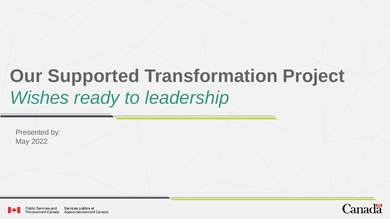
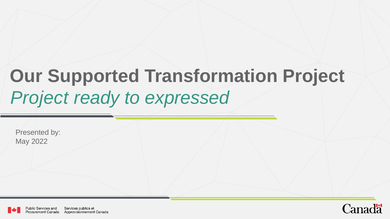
Wishes at (40, 98): Wishes -> Project
leadership: leadership -> expressed
